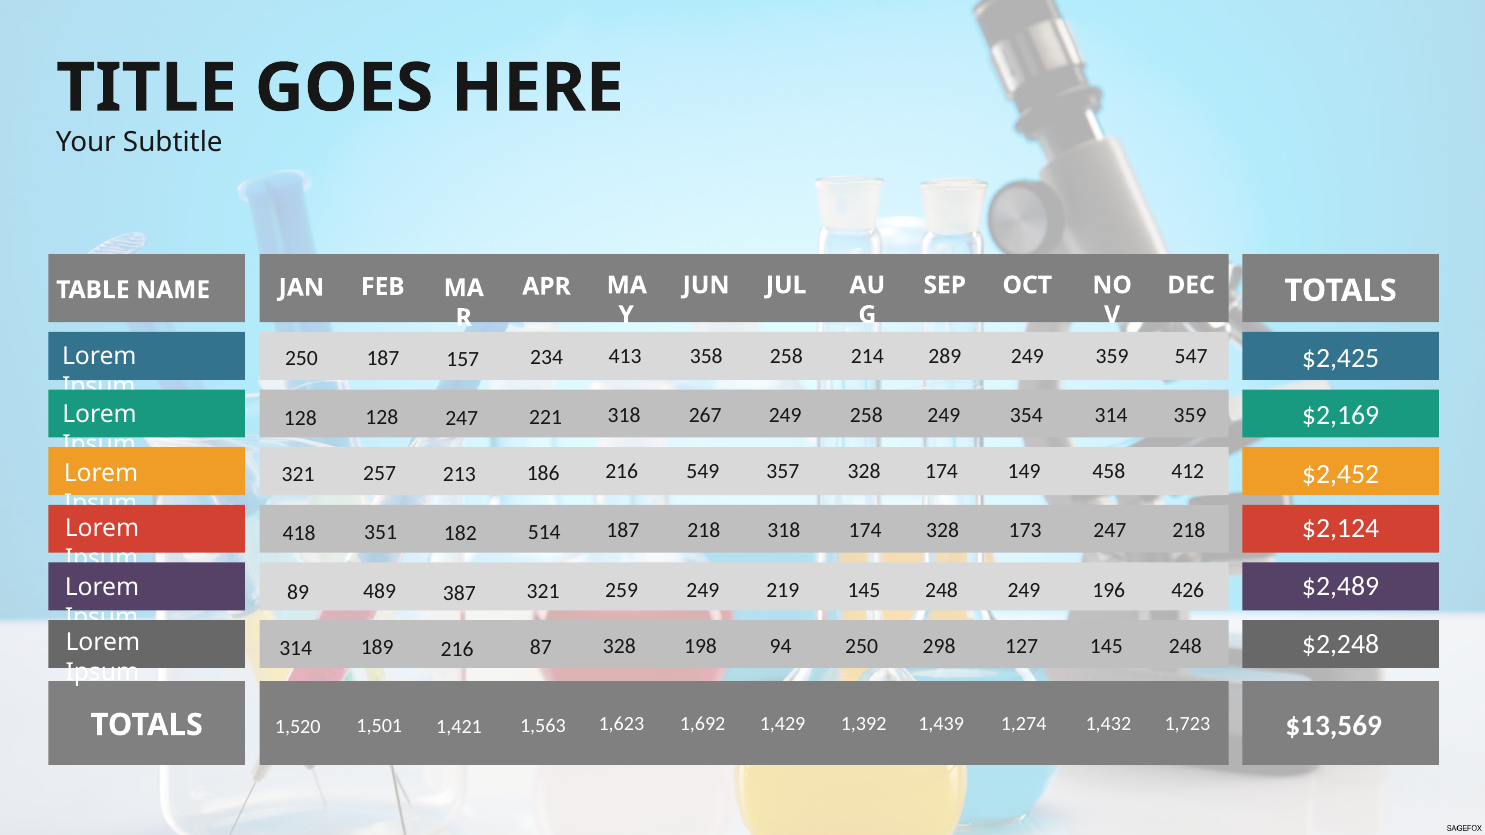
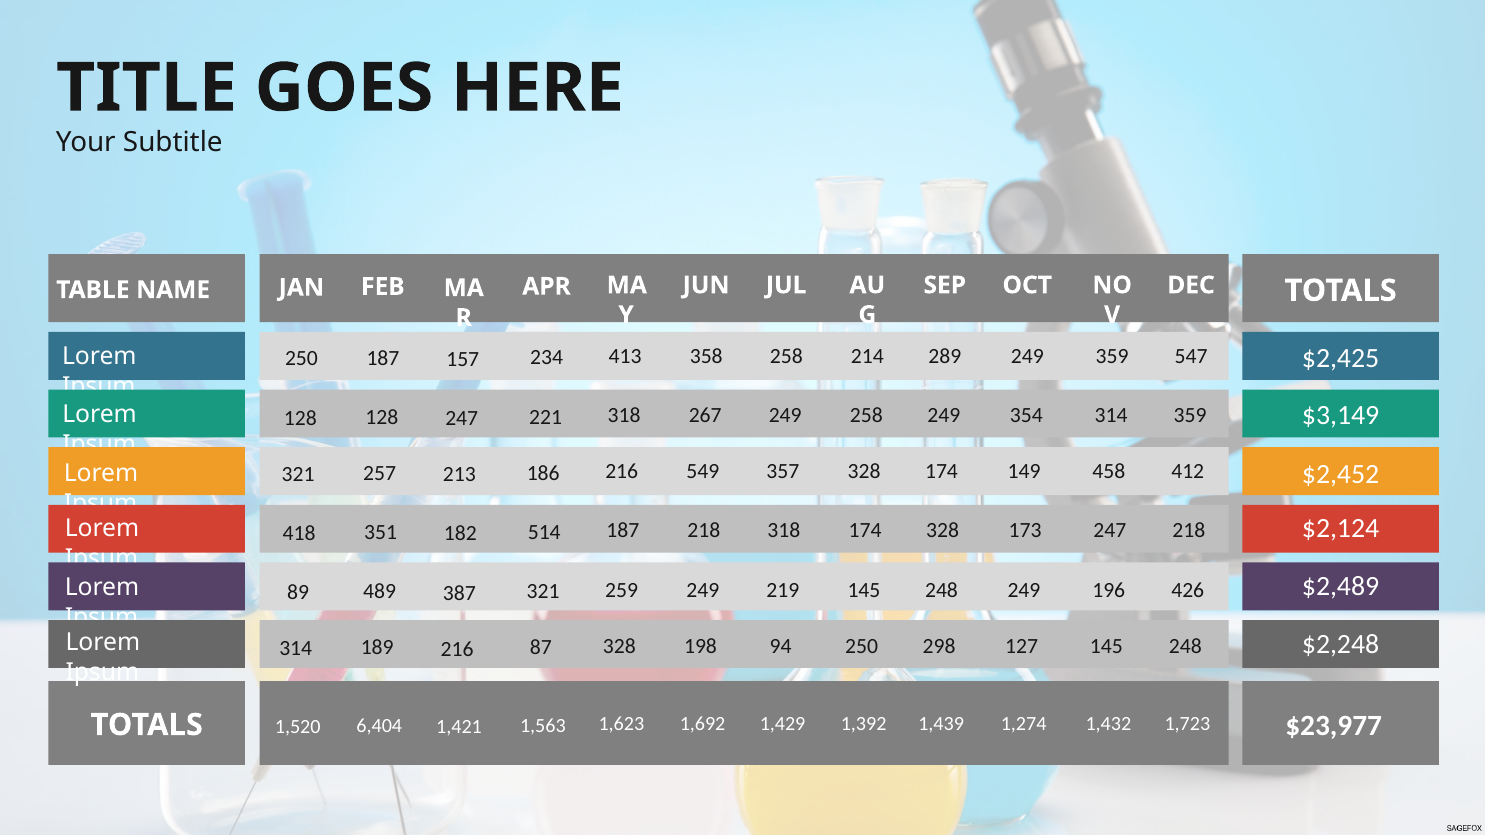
$2,169: $2,169 -> $3,149
$13,569: $13,569 -> $23,977
1,501: 1,501 -> 6,404
